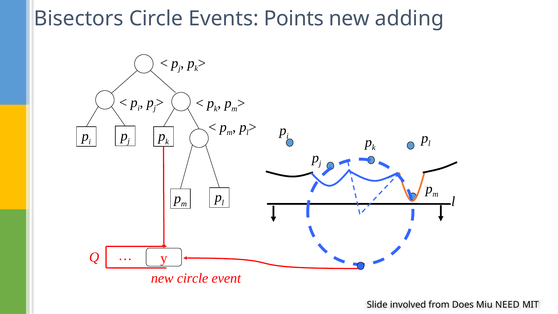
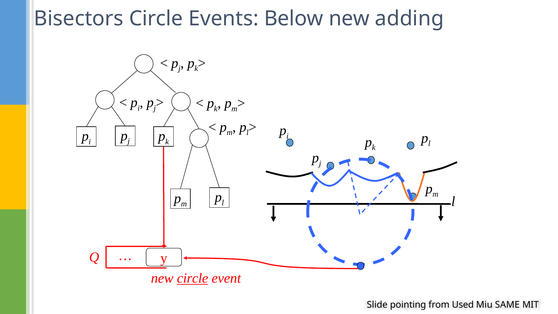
Points: Points -> Below
circle at (193, 278) underline: none -> present
involved: involved -> pointing
Does: Does -> Used
NEED: NEED -> SAME
